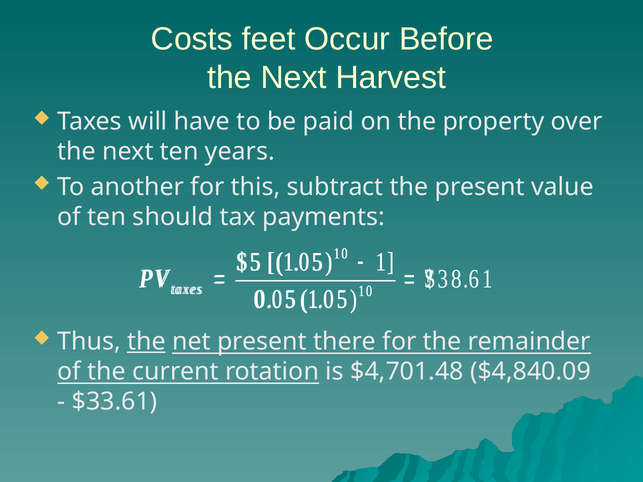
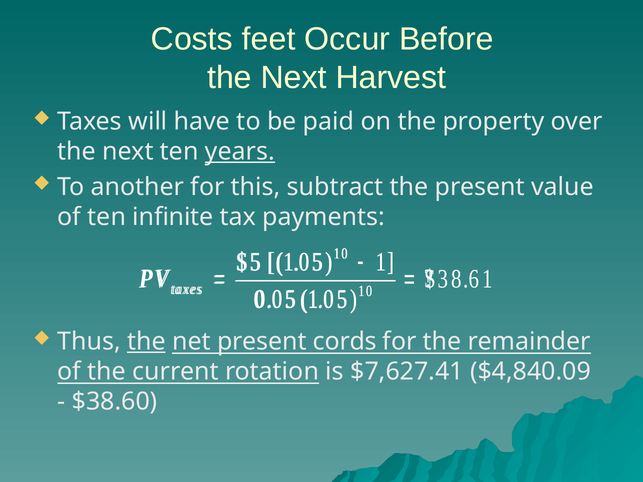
years underline: none -> present
should: should -> infinite
there: there -> cords
$4,701.48: $4,701.48 -> $7,627.41
$33.61: $33.61 -> $38.60
